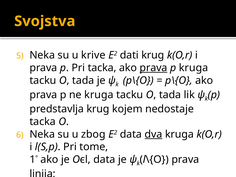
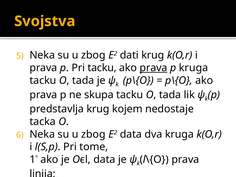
krive at (93, 55): krive -> zbog
Pri tacka: tacka -> tacku
ne kruga: kruga -> skupa
dva underline: present -> none
